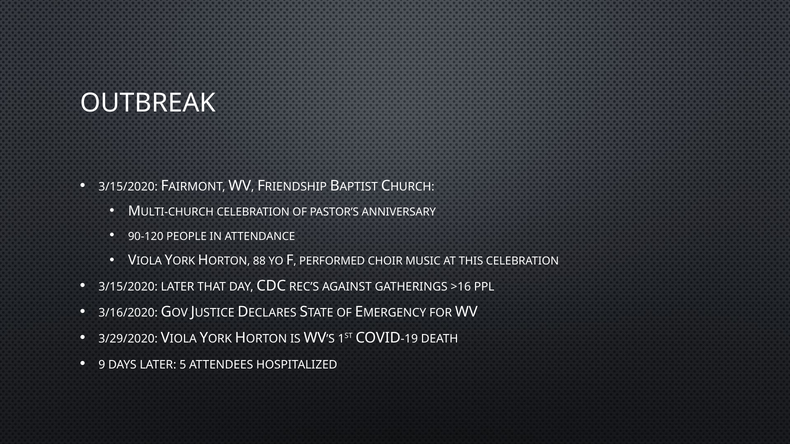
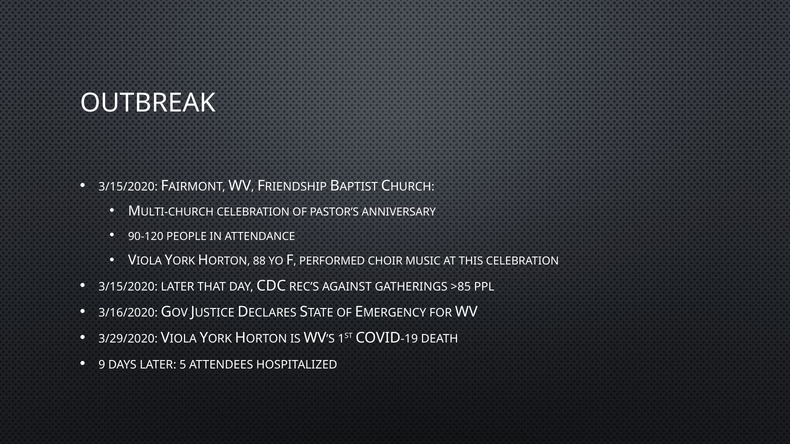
>16: >16 -> >85
